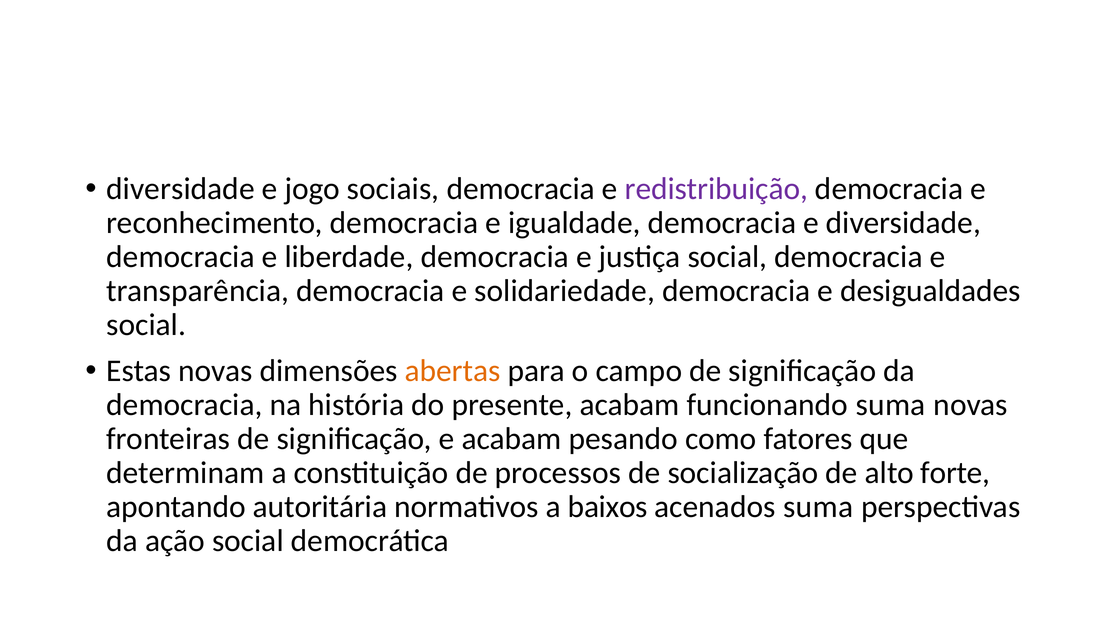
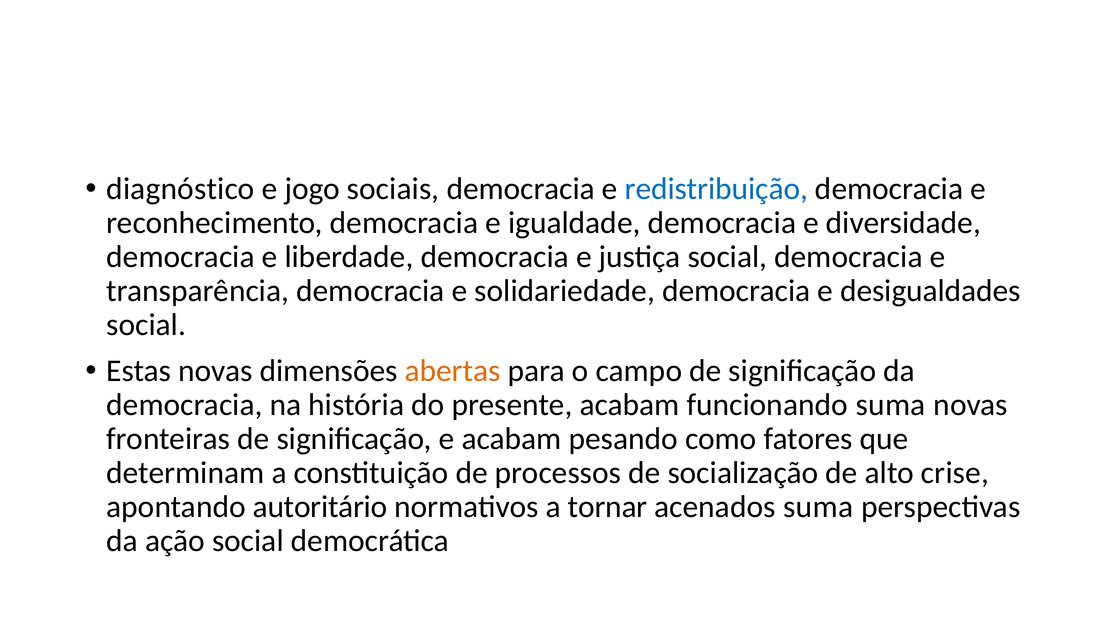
diversidade at (181, 189): diversidade -> diagnóstico
redistribuição colour: purple -> blue
forte: forte -> crise
autoritária: autoritária -> autoritário
baixos: baixos -> tornar
